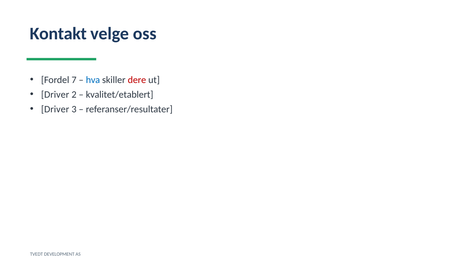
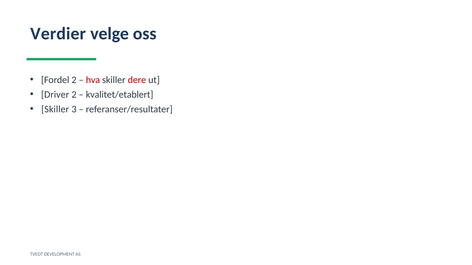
Kontakt: Kontakt -> Verdier
Fordel 7: 7 -> 2
hva colour: blue -> red
Driver at (55, 109): Driver -> Skiller
